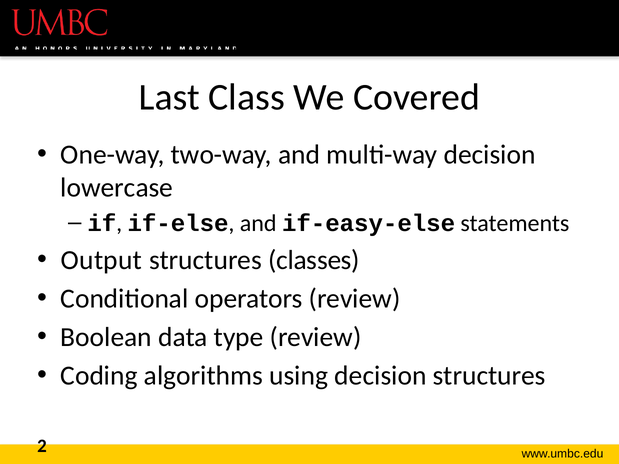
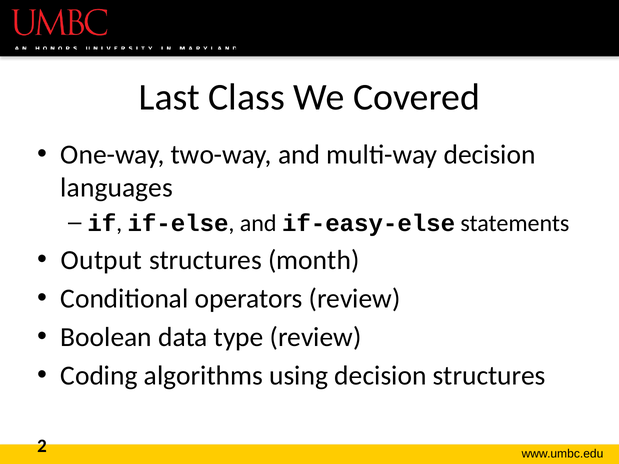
lowercase: lowercase -> languages
classes: classes -> month
